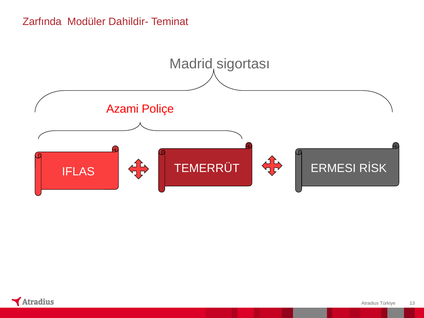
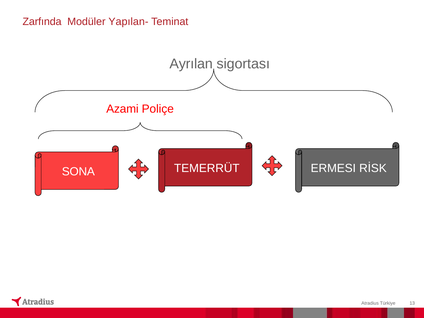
Dahildir-: Dahildir- -> Yapılan-
Madrid: Madrid -> Ayrılan
IFLAS: IFLAS -> SONA
